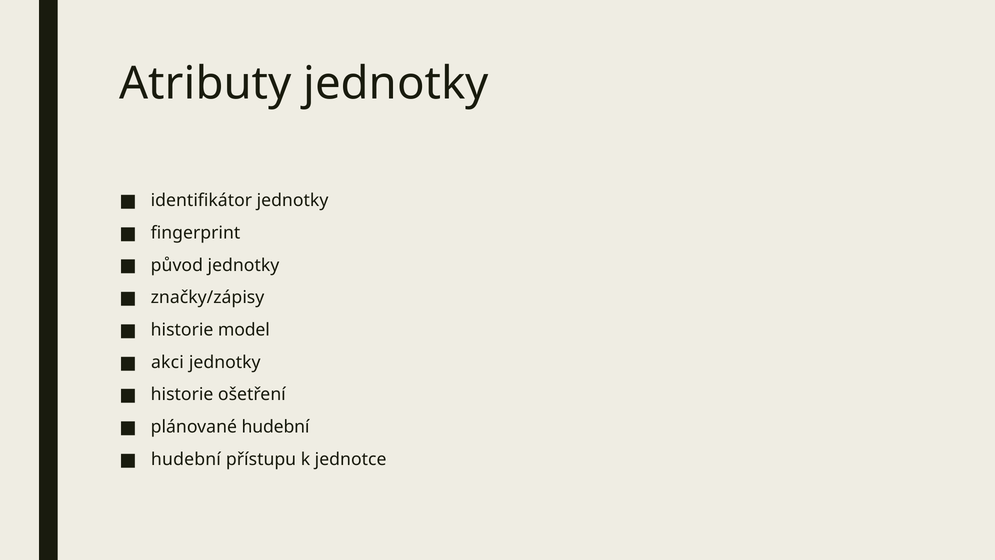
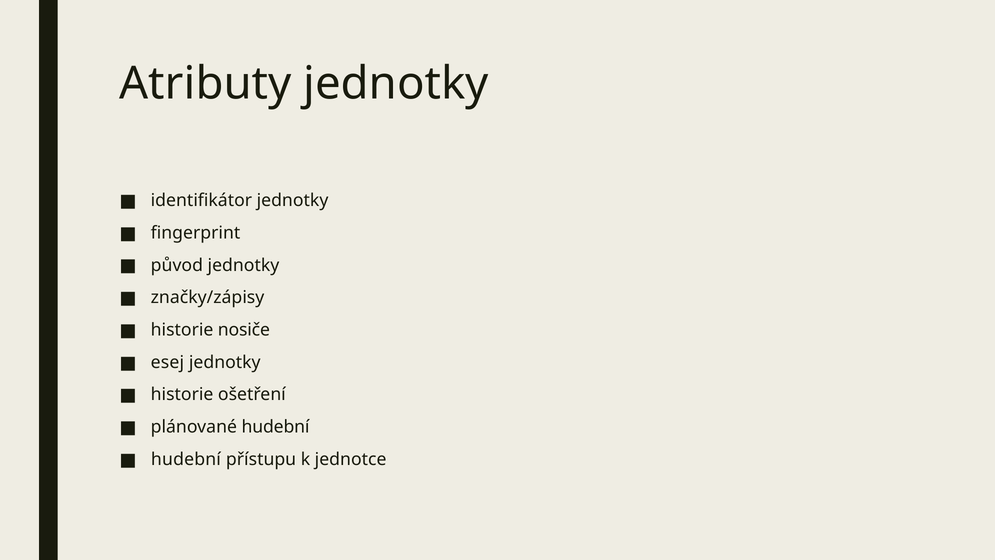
model: model -> nosiče
akci: akci -> esej
